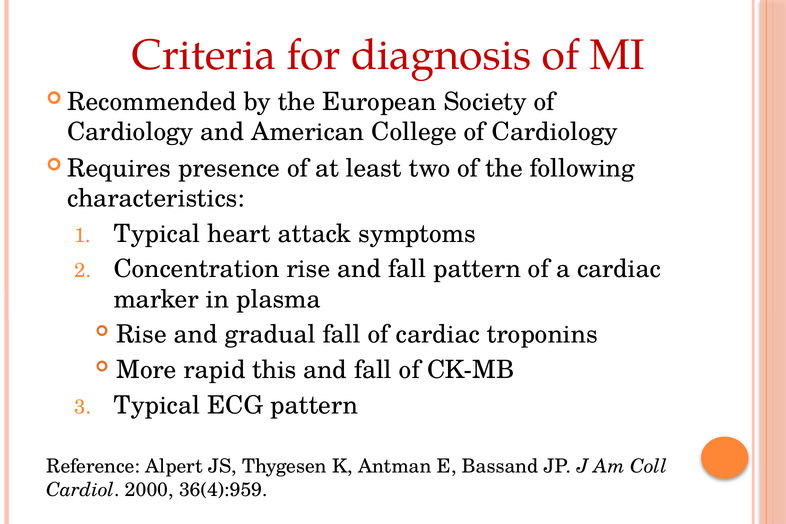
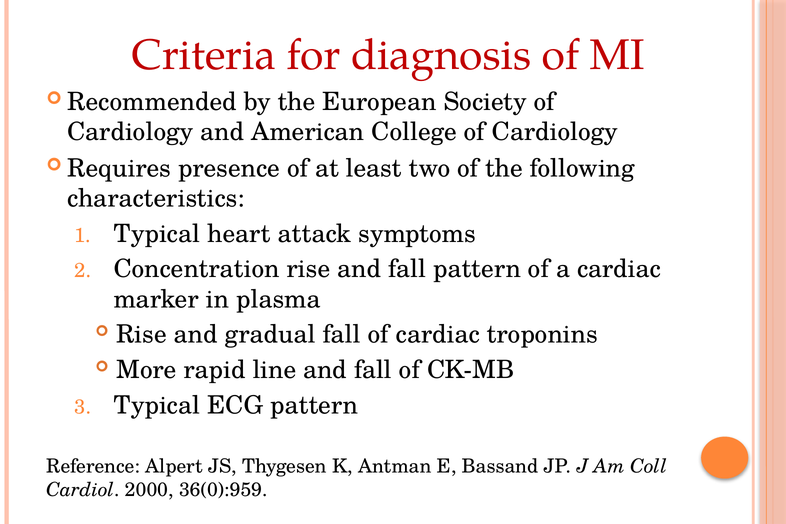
this: this -> line
36(4):959: 36(4):959 -> 36(0):959
